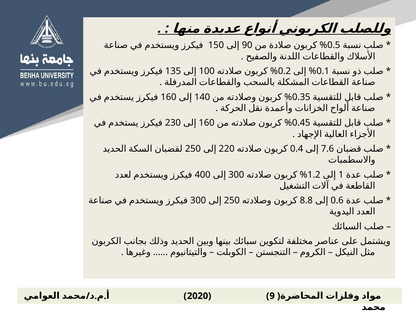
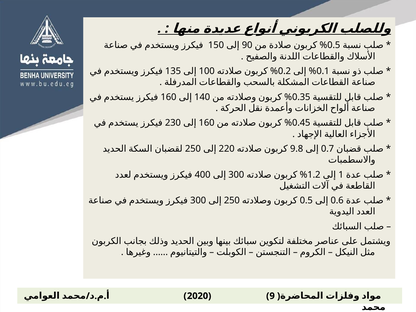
0.4: 0.4 -> 9.8
7.6: 7.6 -> 0.7
8.8 at (306, 200): 8.8 -> 0.5
